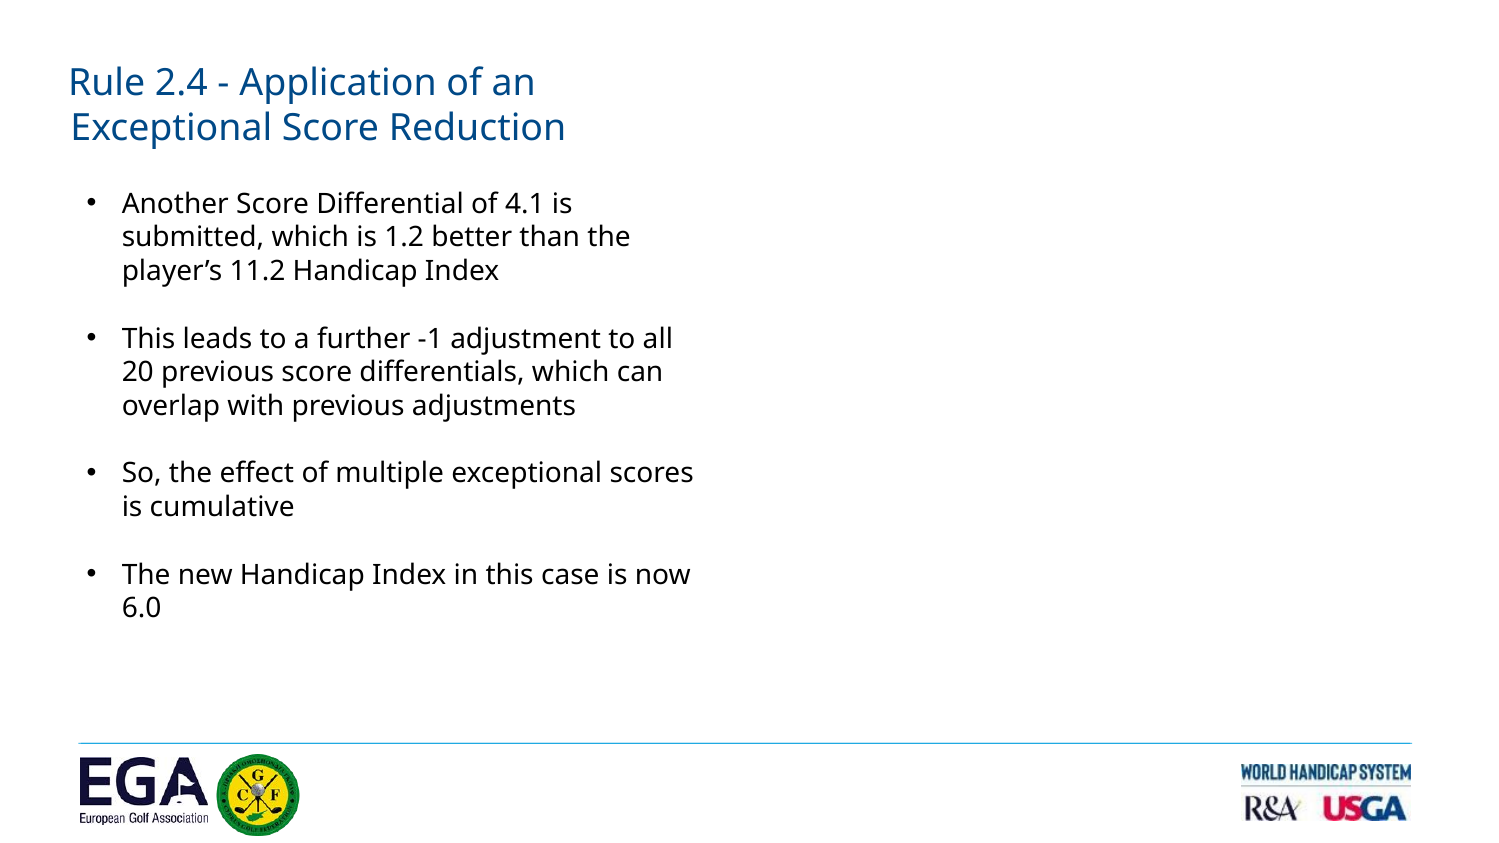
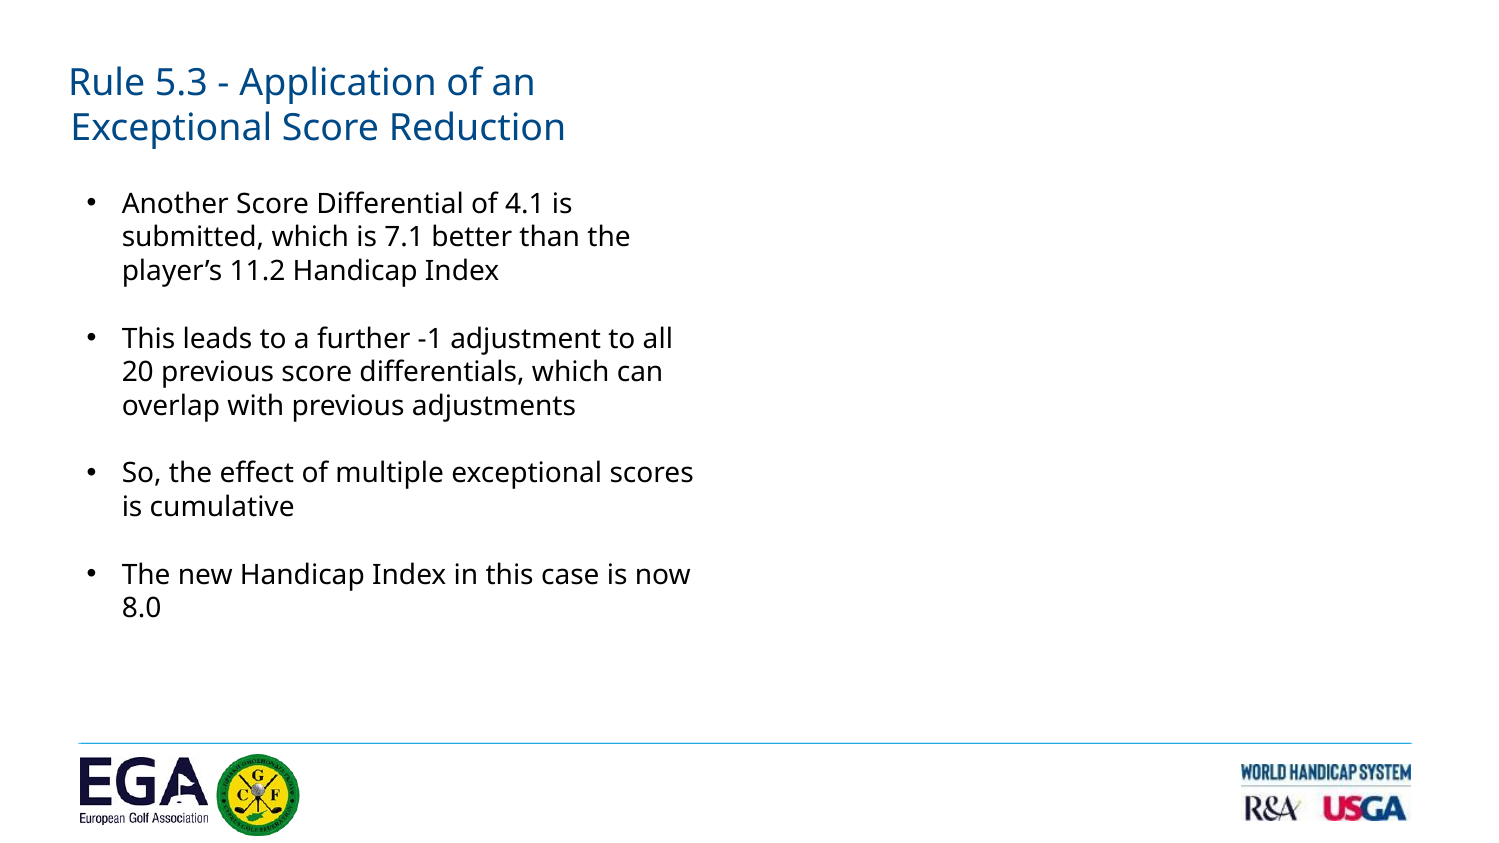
2.4: 2.4 -> 5.3
1.2: 1.2 -> 7.1
6.0: 6.0 -> 8.0
